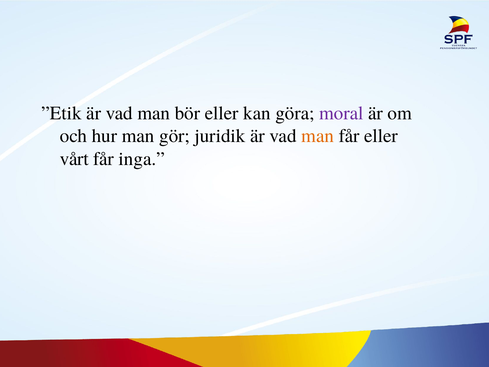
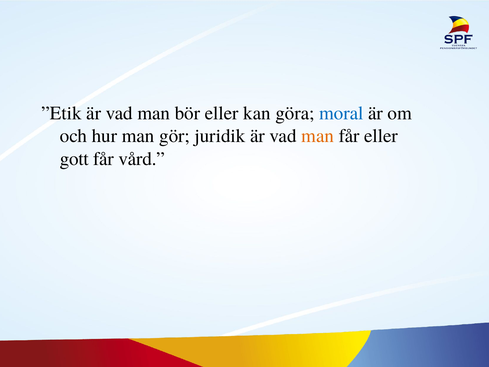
moral colour: purple -> blue
vårt: vårt -> gott
inga: inga -> vård
